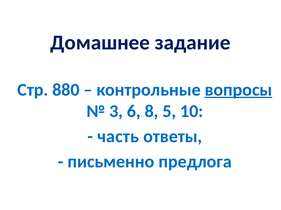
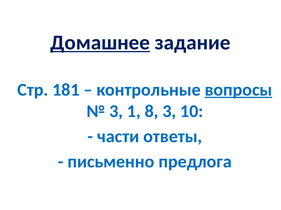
Домашнее underline: none -> present
880: 880 -> 181
6: 6 -> 1
8 5: 5 -> 3
часть: часть -> части
